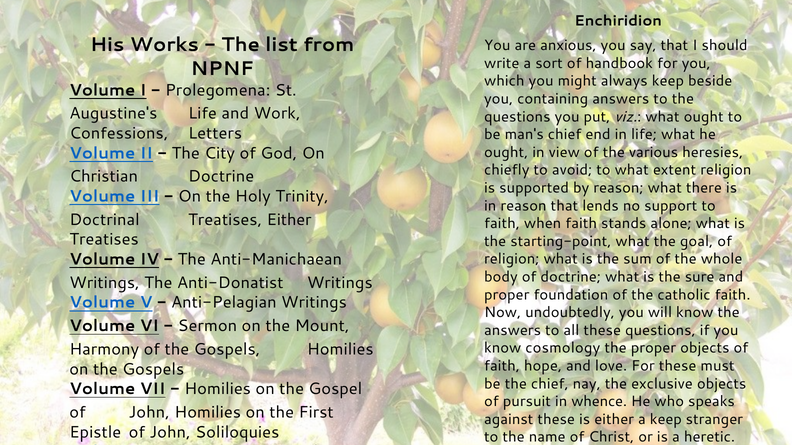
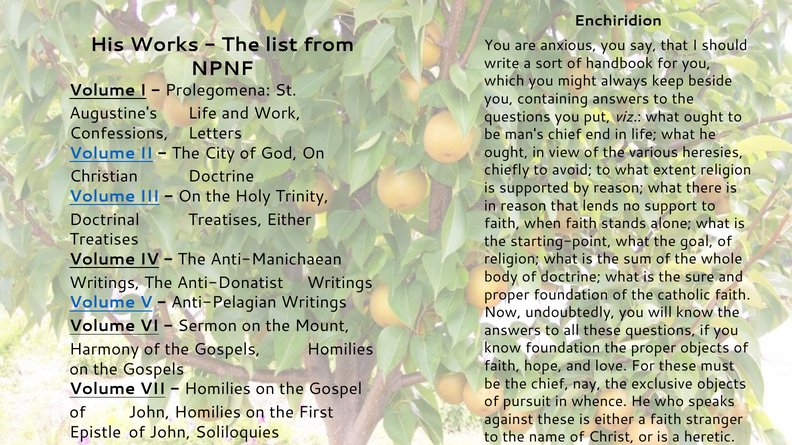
know cosmology: cosmology -> foundation
a keep: keep -> faith
